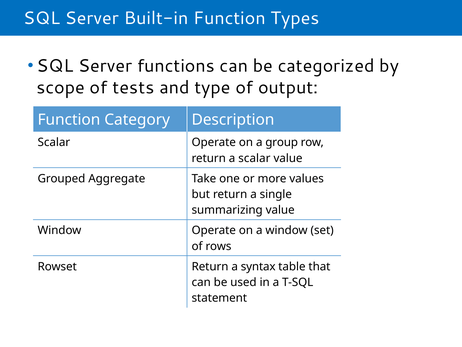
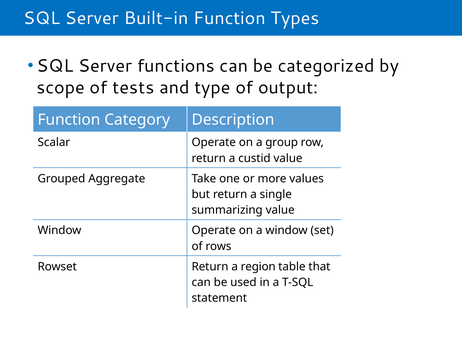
a scalar: scalar -> custid
syntax: syntax -> region
